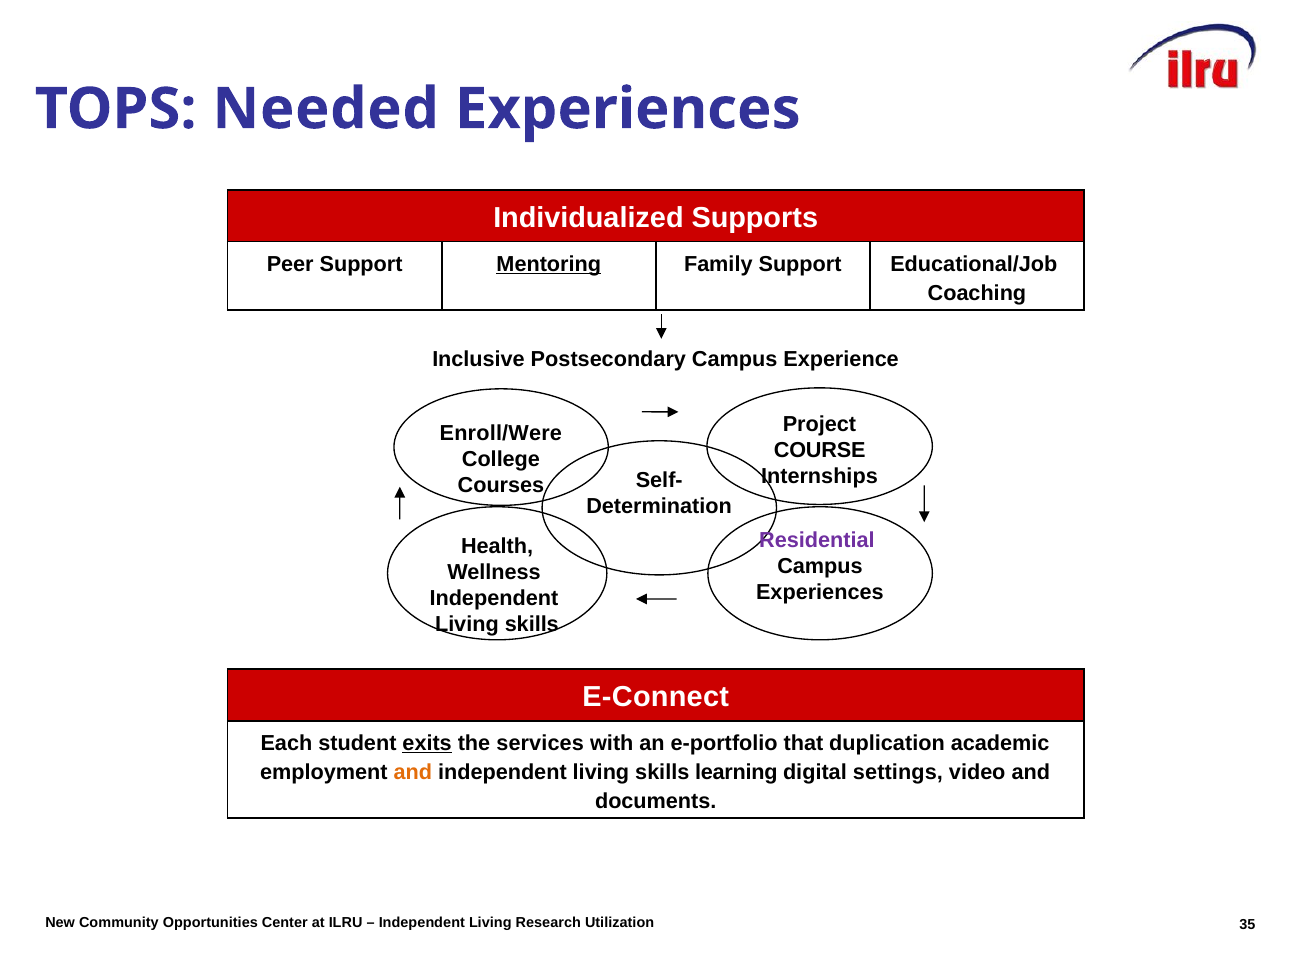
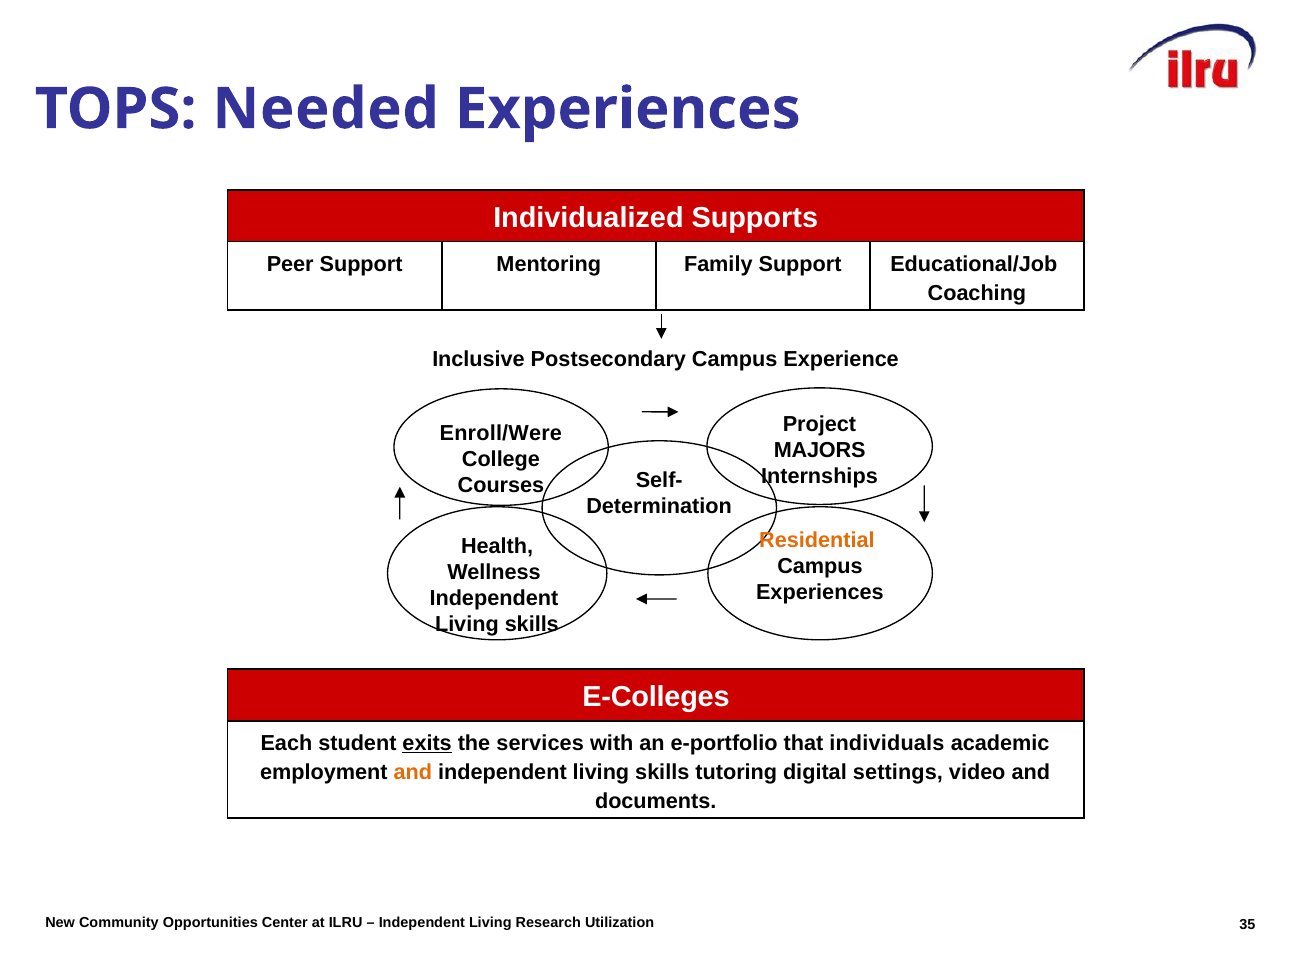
Mentoring underline: present -> none
COURSE: COURSE -> MAJORS
Residential colour: purple -> orange
E-Connect: E-Connect -> E-Colleges
duplication: duplication -> individuals
learning: learning -> tutoring
